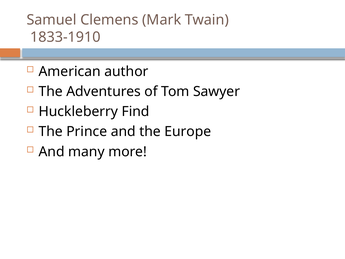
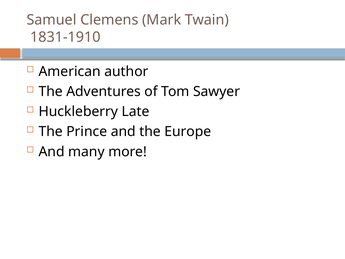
1833-1910: 1833-1910 -> 1831-1910
Find: Find -> Late
